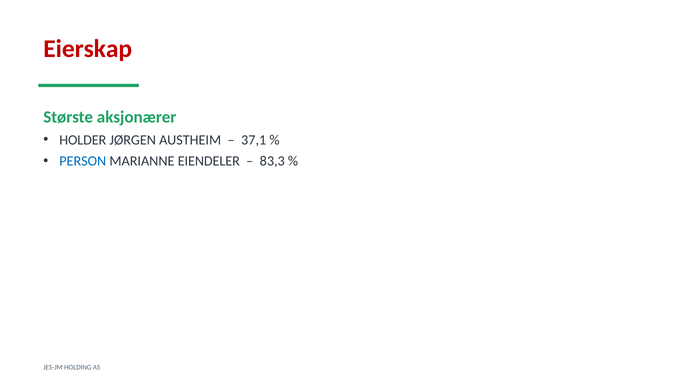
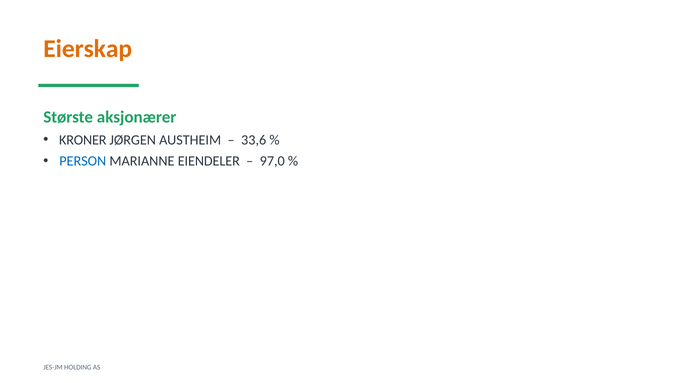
Eierskap colour: red -> orange
HOLDER: HOLDER -> KRONER
37,1: 37,1 -> 33,6
83,3: 83,3 -> 97,0
